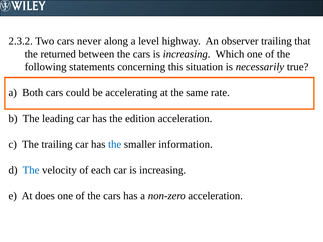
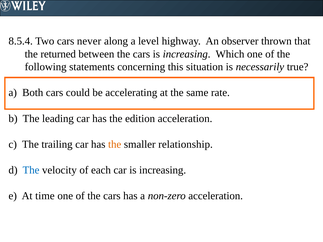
2.3.2: 2.3.2 -> 8.5.4
observer trailing: trailing -> thrown
the at (115, 144) colour: blue -> orange
information: information -> relationship
does: does -> time
